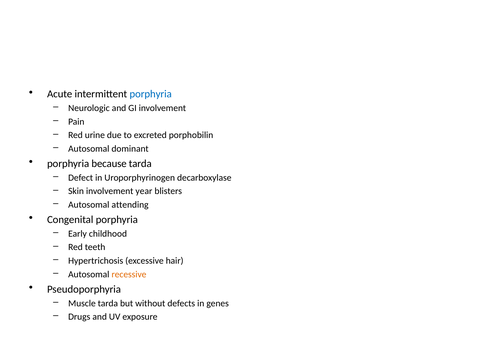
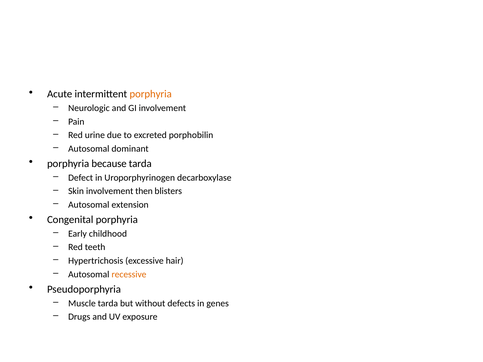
porphyria at (151, 94) colour: blue -> orange
year: year -> then
attending: attending -> extension
